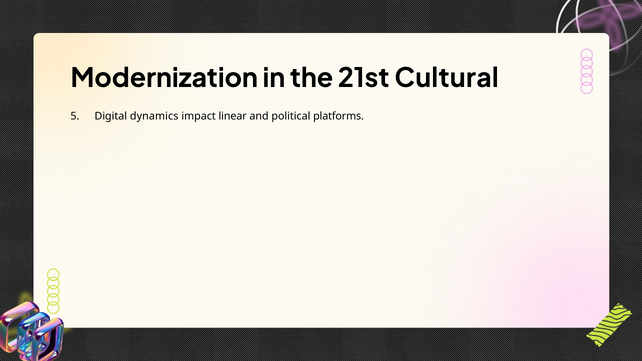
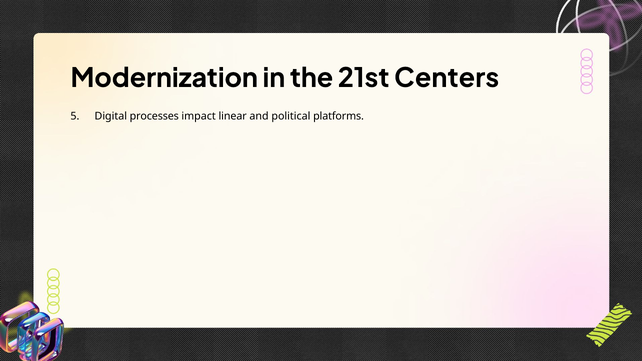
Cultural: Cultural -> Centers
dynamics: dynamics -> processes
